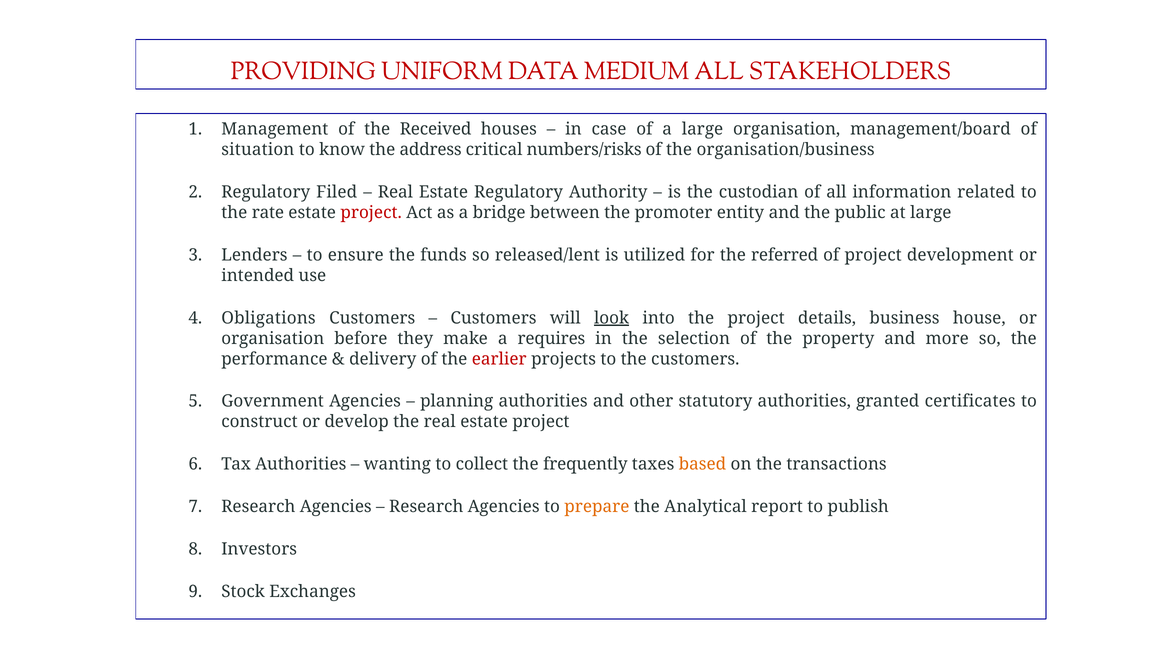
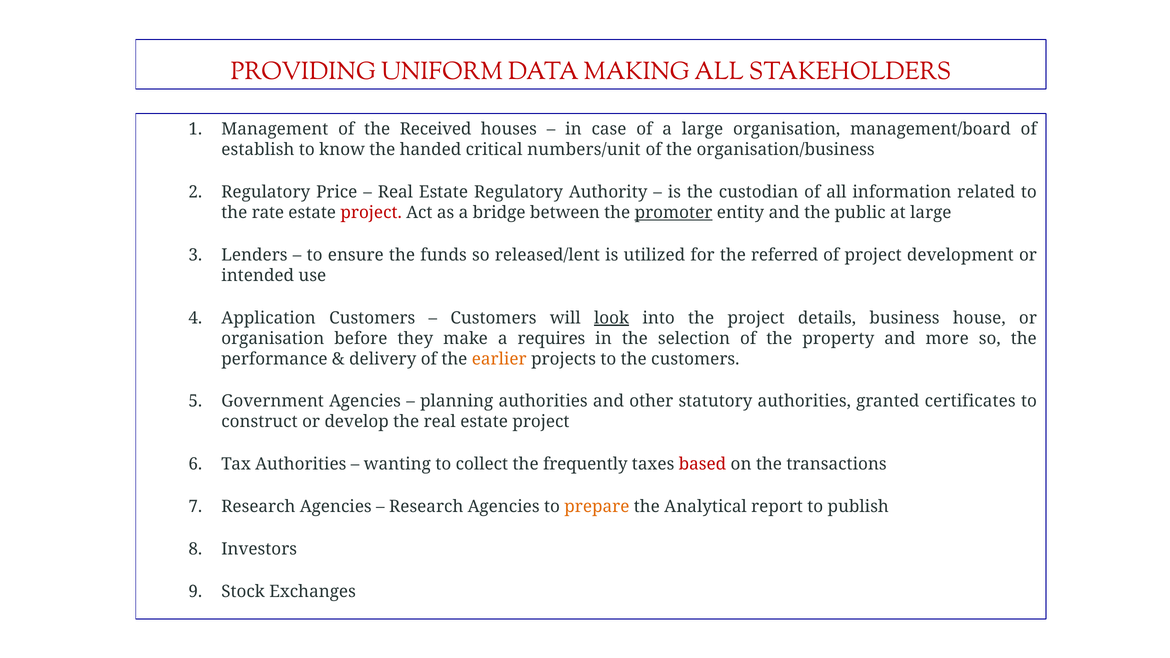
MEDIUM: MEDIUM -> MAKING
situation: situation -> establish
address: address -> handed
numbers/risks: numbers/risks -> numbers/unit
Filed: Filed -> Price
promoter underline: none -> present
Obligations: Obligations -> Application
earlier colour: red -> orange
based colour: orange -> red
